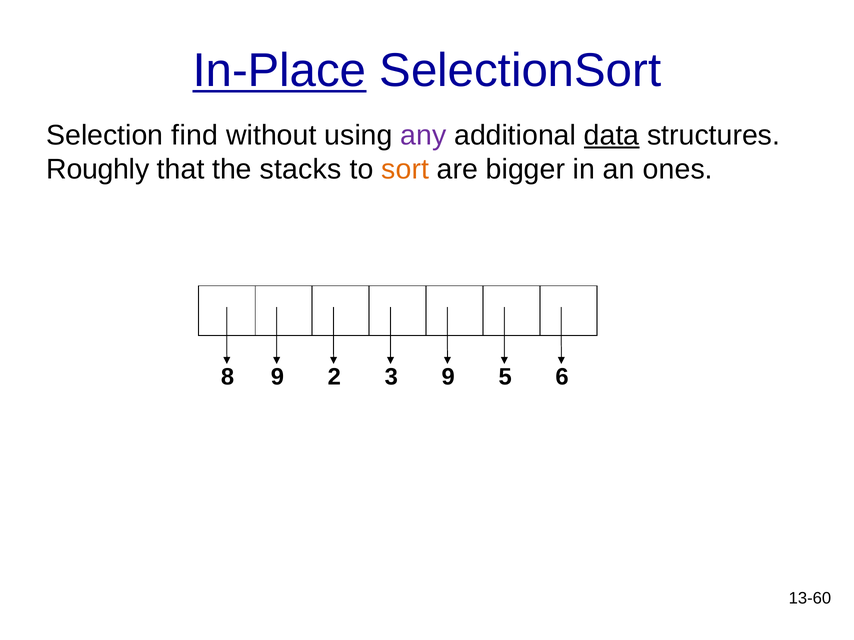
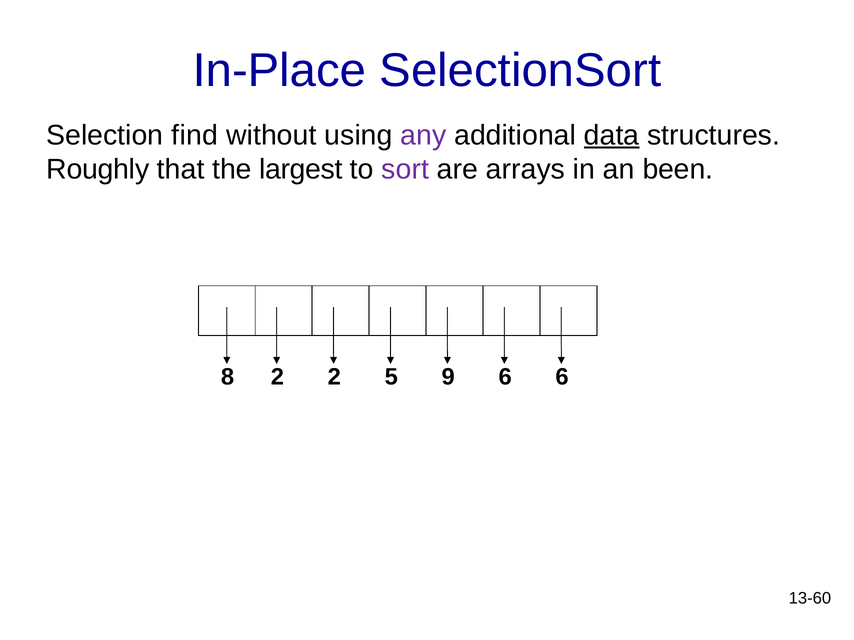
In-Place underline: present -> none
stacks: stacks -> largest
sort colour: orange -> purple
bigger: bigger -> arrays
ones: ones -> been
8 9: 9 -> 2
3: 3 -> 5
9 5: 5 -> 6
